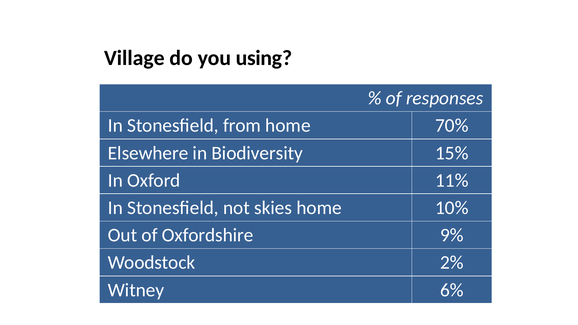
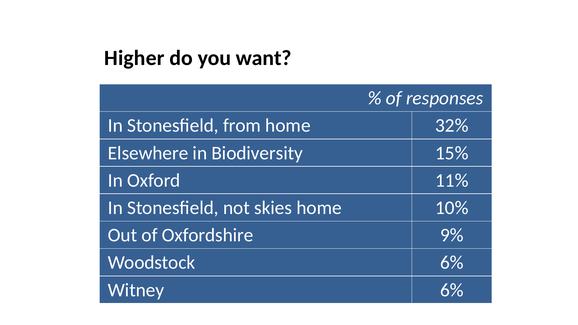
Village: Village -> Higher
using: using -> want
70%: 70% -> 32%
Woodstock 2%: 2% -> 6%
